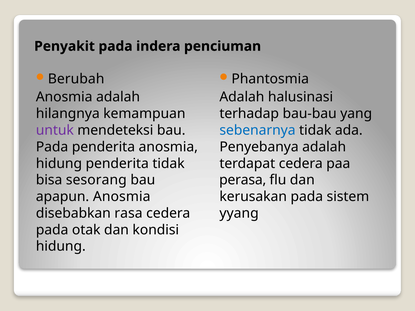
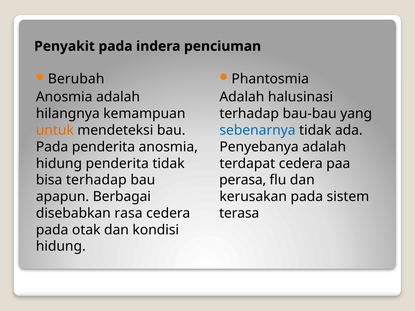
untuk colour: purple -> orange
bisa sesorang: sesorang -> terhadap
apapun Anosmia: Anosmia -> Berbagai
yyang: yyang -> terasa
